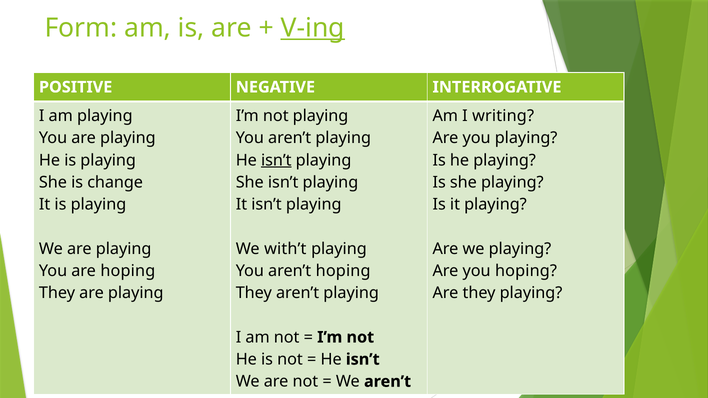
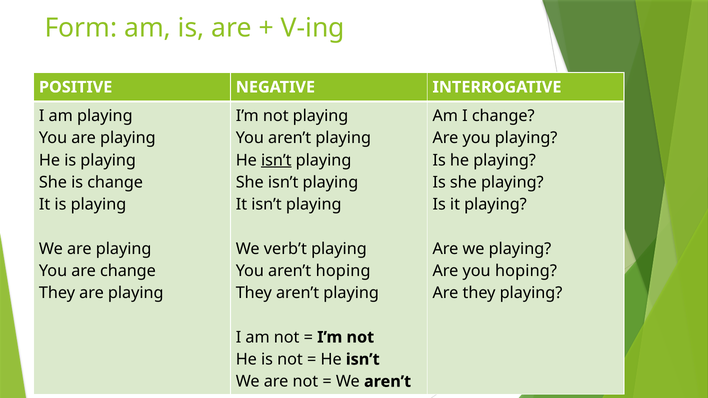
V-ing underline: present -> none
I writing: writing -> change
with’t: with’t -> verb’t
are hoping: hoping -> change
